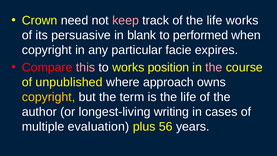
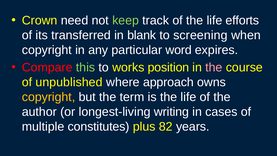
keep colour: pink -> light green
life works: works -> efforts
persuasive: persuasive -> transferred
performed: performed -> screening
facie: facie -> word
this colour: pink -> light green
evaluation: evaluation -> constitutes
56: 56 -> 82
